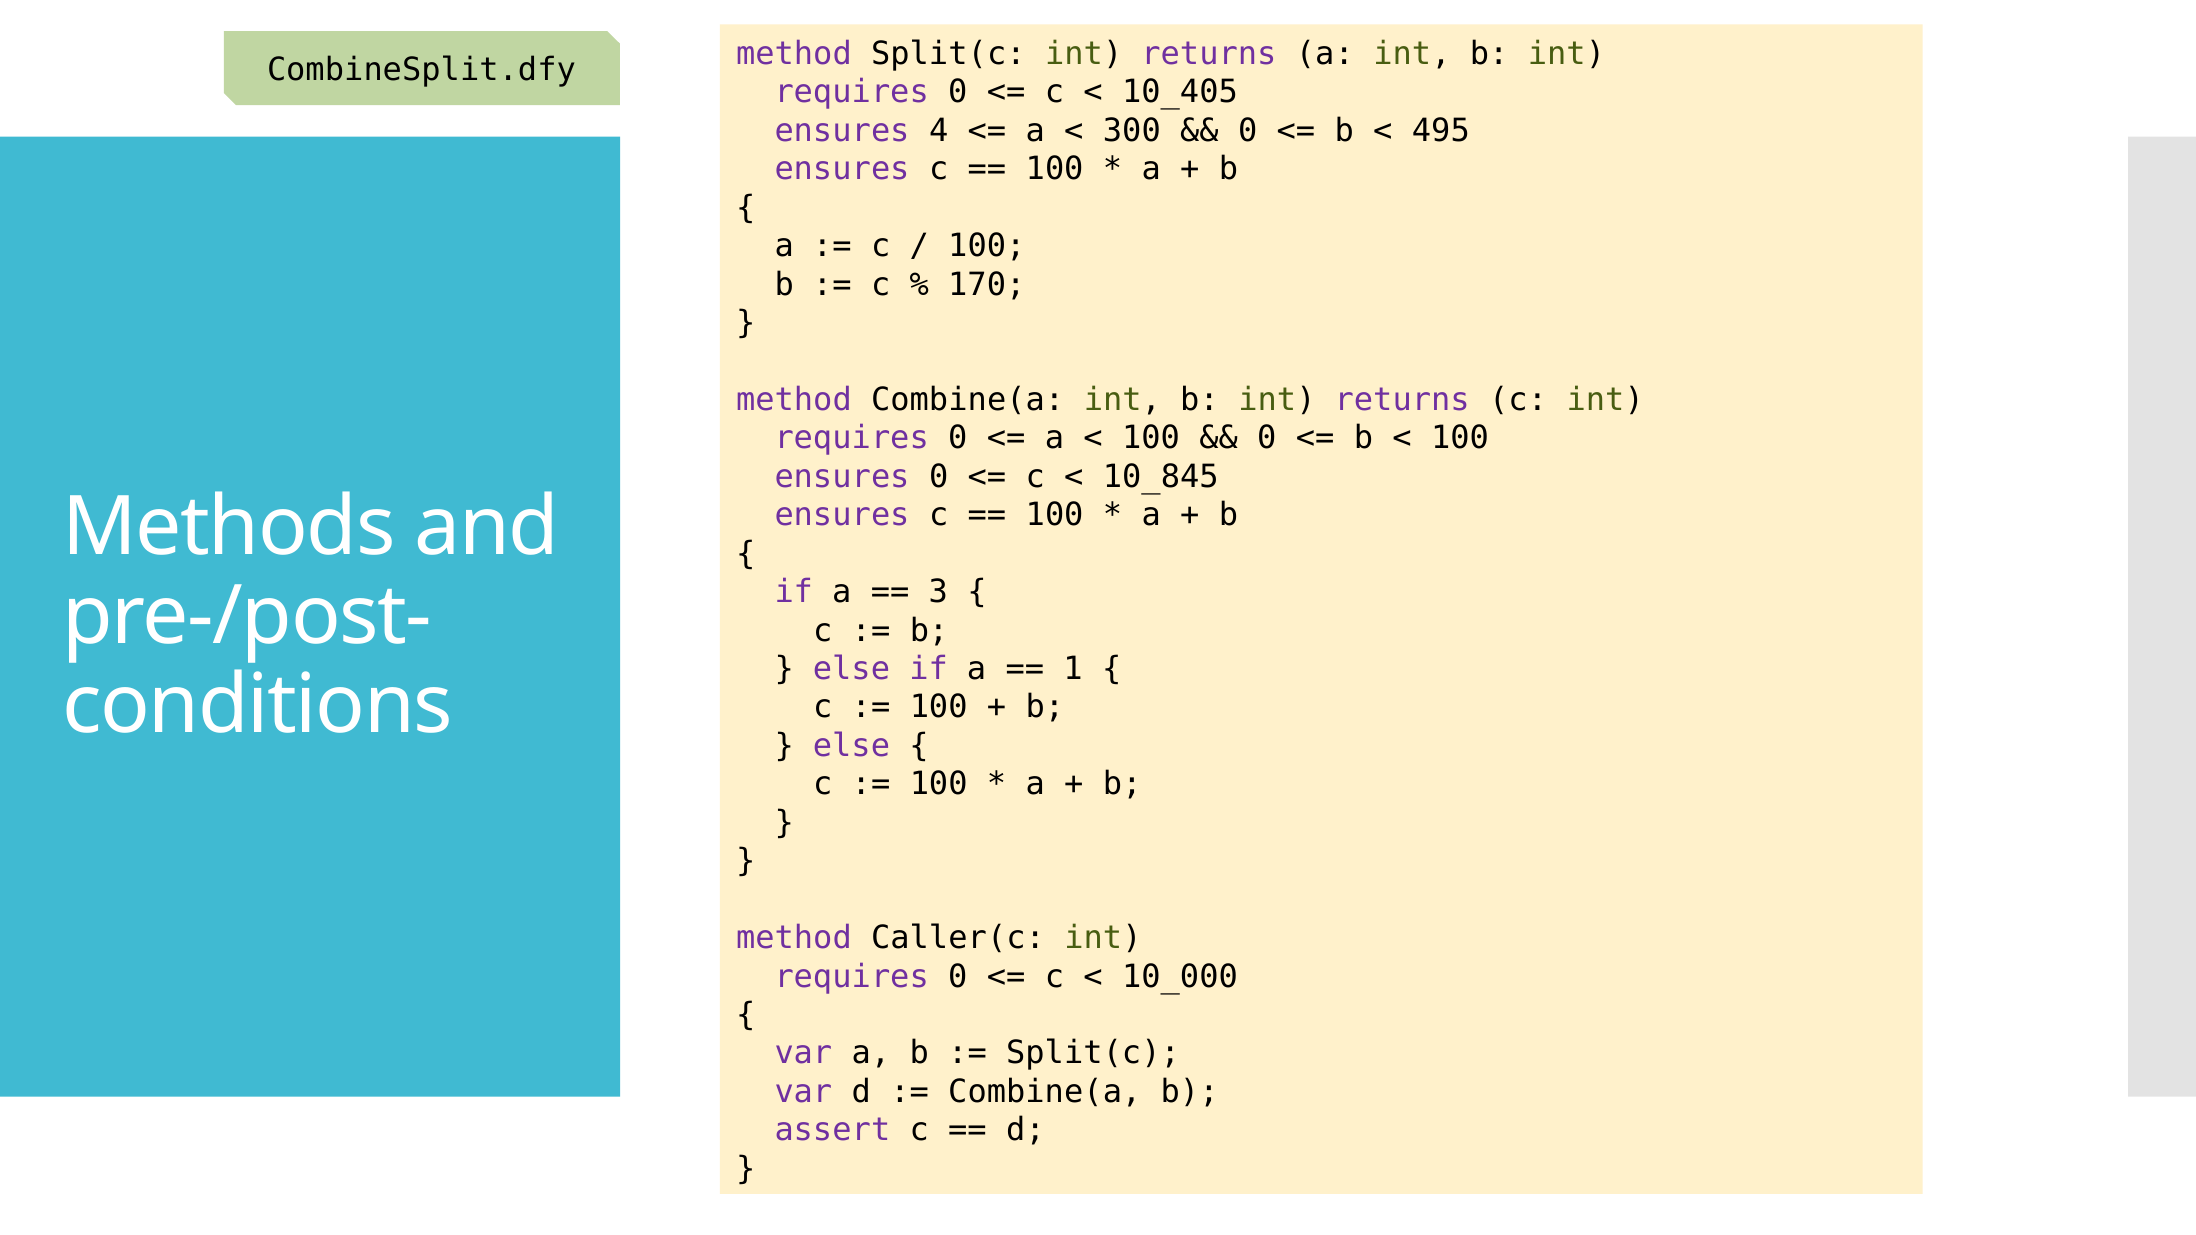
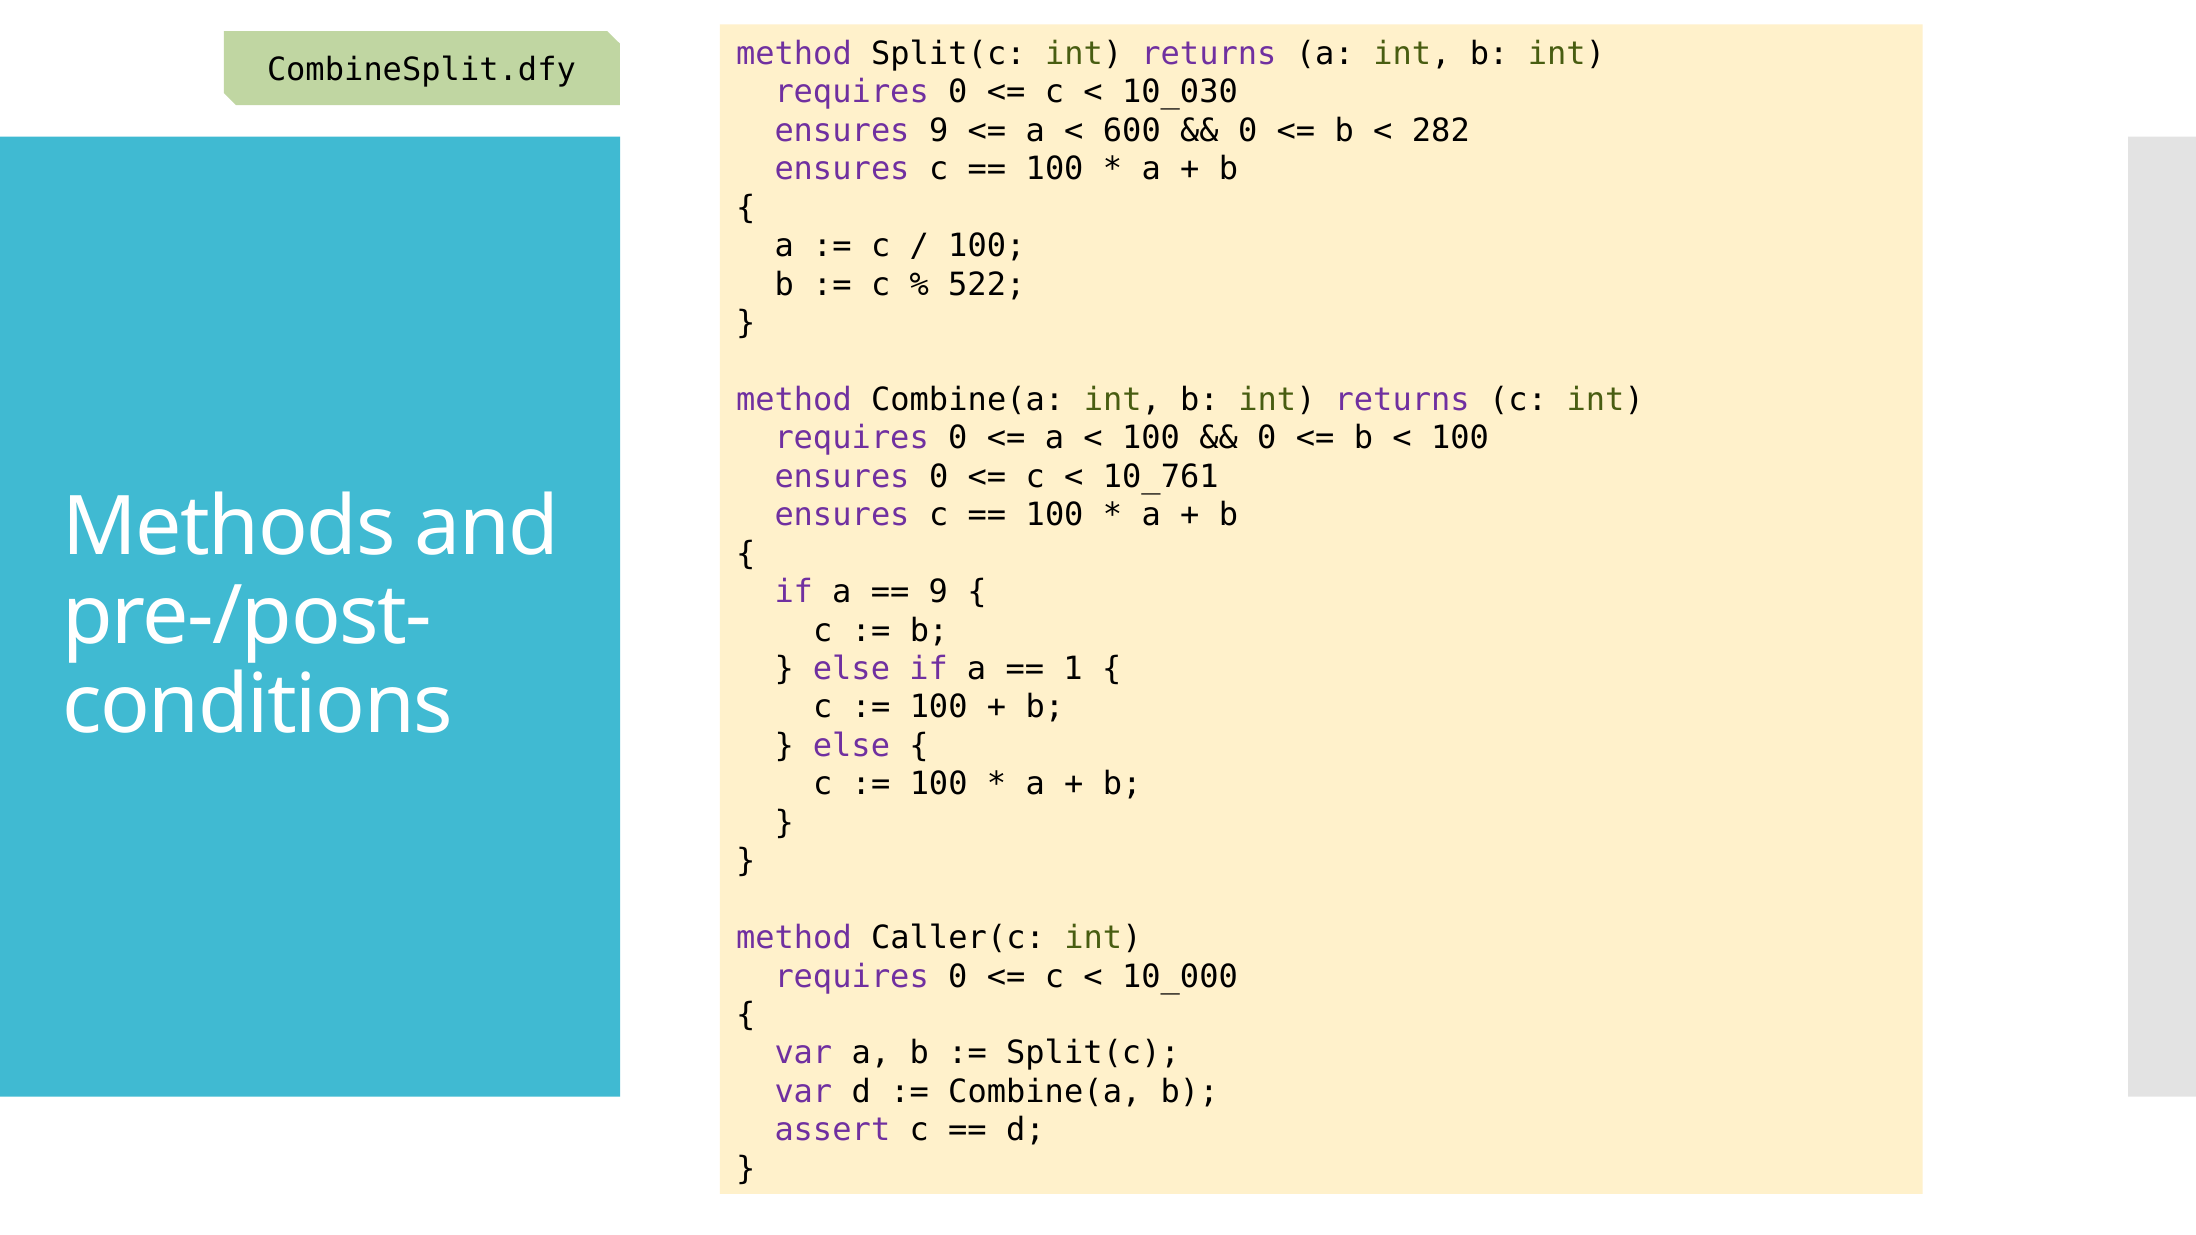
10_405: 10_405 -> 10_030
ensures 4: 4 -> 9
300: 300 -> 600
495: 495 -> 282
170: 170 -> 522
10_845: 10_845 -> 10_761
3 at (938, 592): 3 -> 9
